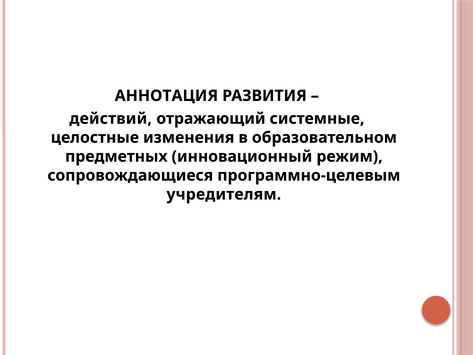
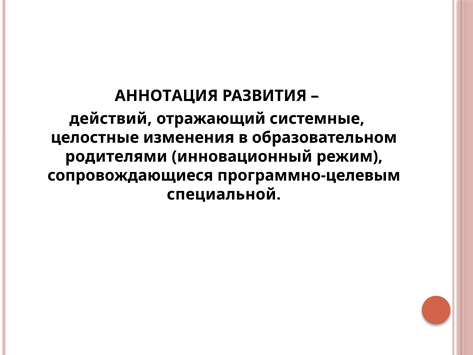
предметных: предметных -> родителями
учредителям: учредителям -> специальной
